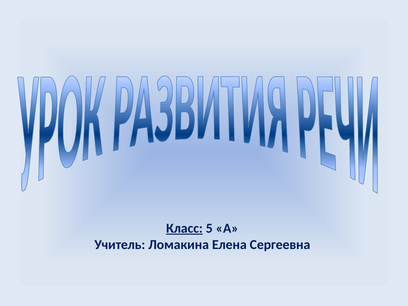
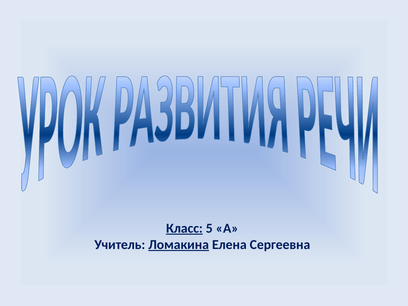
Ломакина underline: none -> present
